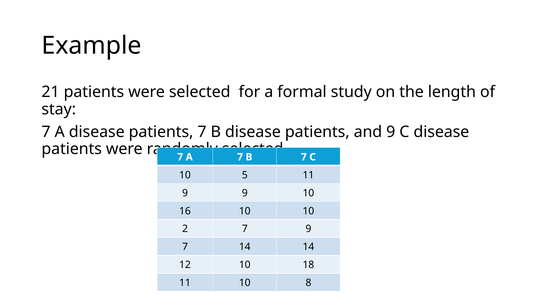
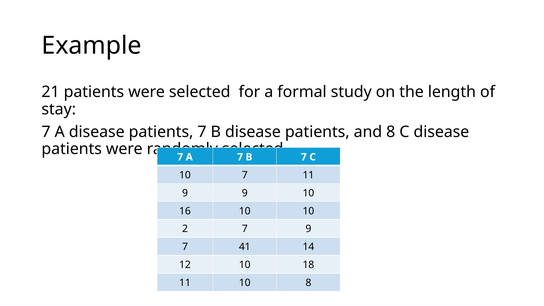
and 9: 9 -> 8
10 5: 5 -> 7
7 14: 14 -> 41
